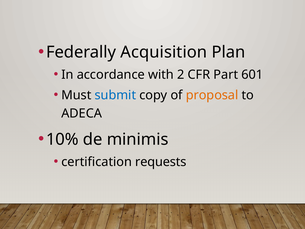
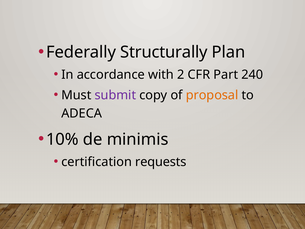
Acquisition: Acquisition -> Structurally
601: 601 -> 240
submit colour: blue -> purple
